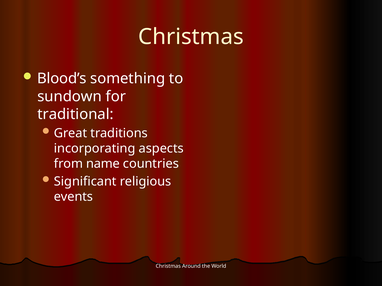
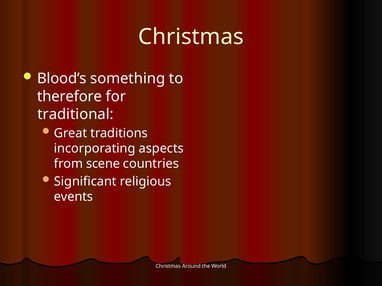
sundown: sundown -> therefore
name: name -> scene
